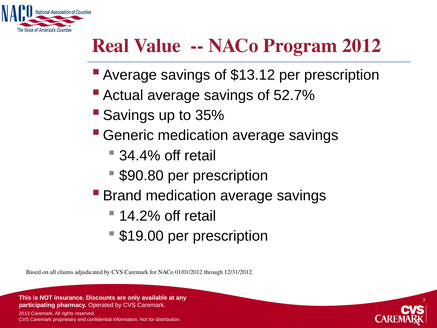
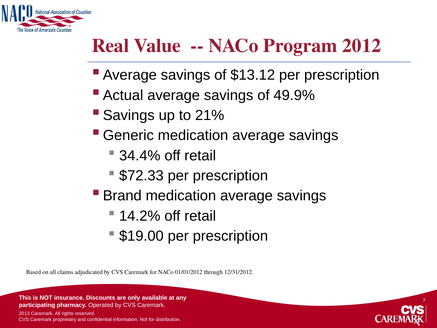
52.7%: 52.7% -> 49.9%
35%: 35% -> 21%
$90.80: $90.80 -> $72.33
